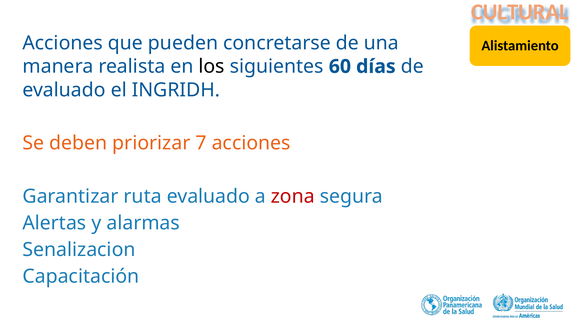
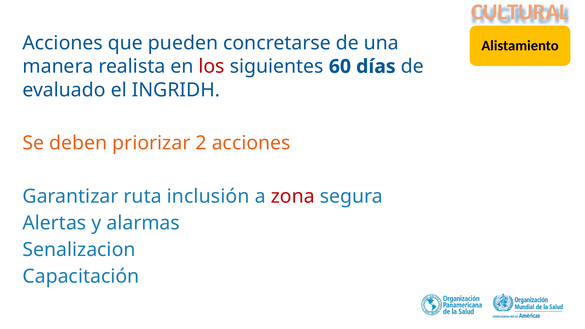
los colour: black -> red
7: 7 -> 2
ruta evaluado: evaluado -> inclusión
